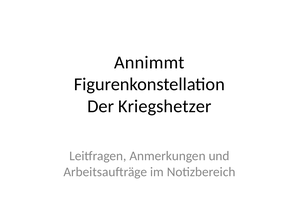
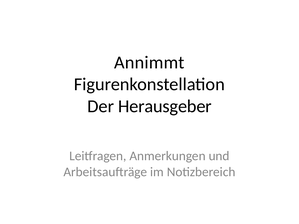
Kriegshetzer: Kriegshetzer -> Herausgeber
